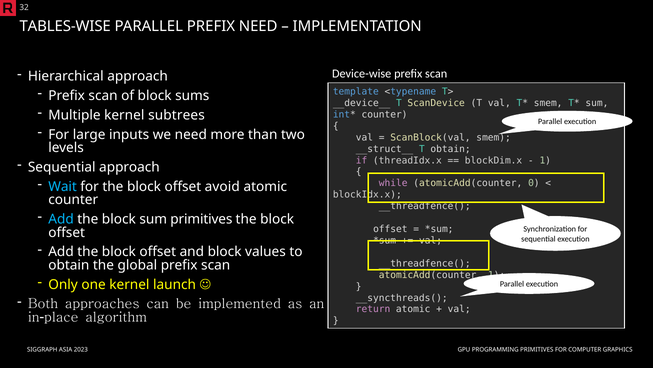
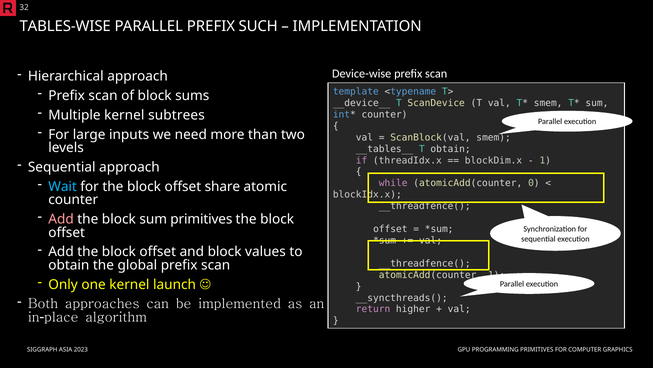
PREFIX NEED: NEED -> SUCH
__struct__: __struct__ -> __tables__
avoid: avoid -> share
Add at (61, 219) colour: light blue -> pink
return atomic: atomic -> higher
